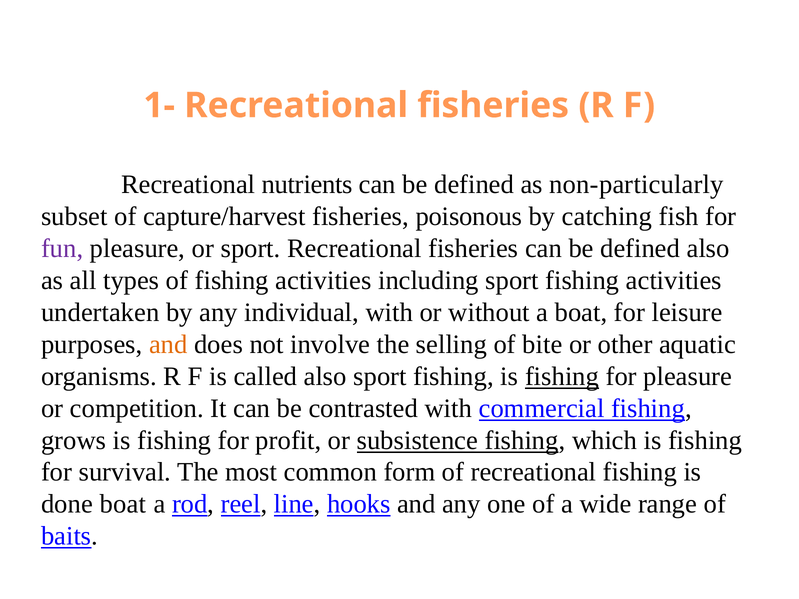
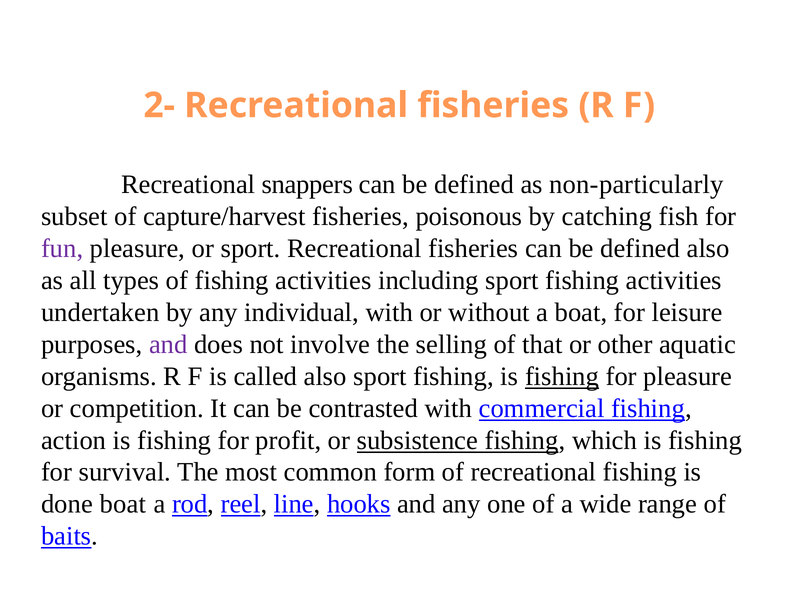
1-: 1- -> 2-
nutrients: nutrients -> snappers
and at (168, 345) colour: orange -> purple
bite: bite -> that
grows: grows -> action
